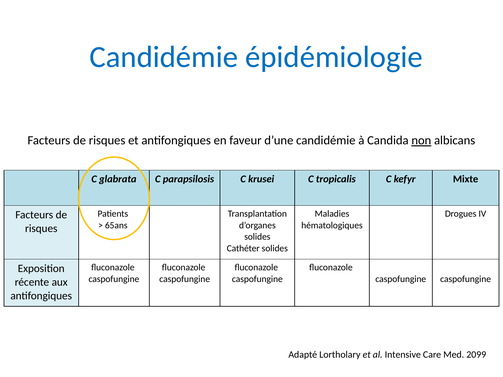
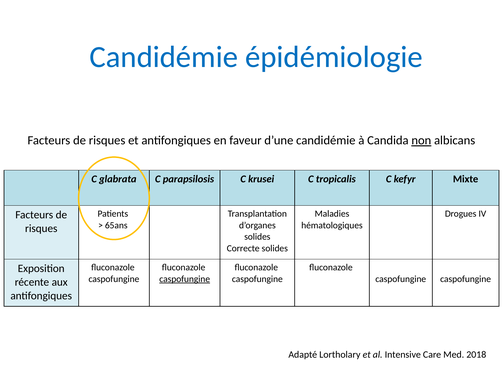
Cathéter: Cathéter -> Correcte
caspofungine at (185, 279) underline: none -> present
2099: 2099 -> 2018
